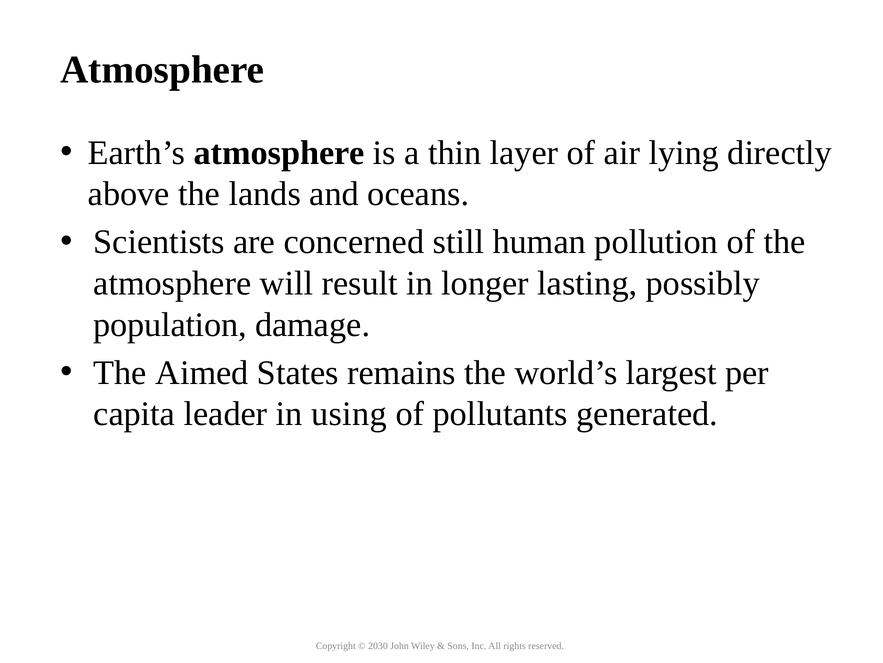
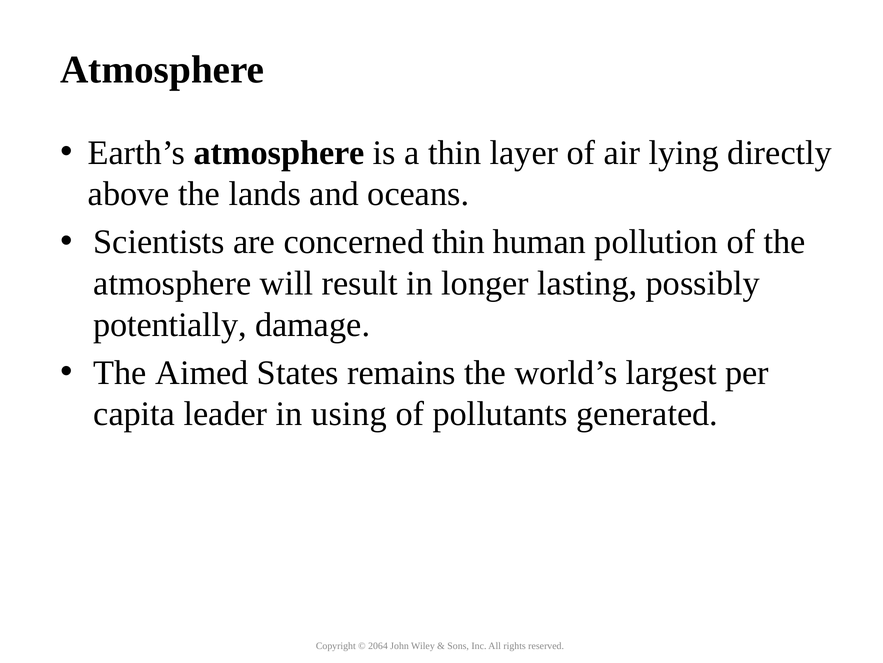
concerned still: still -> thin
population: population -> potentially
2030: 2030 -> 2064
